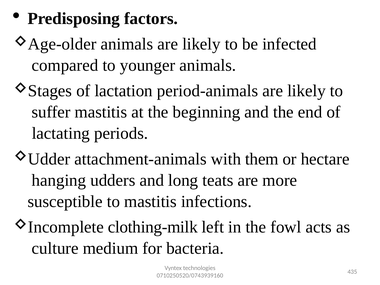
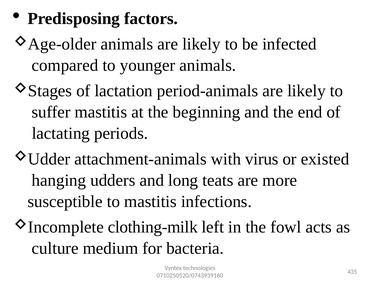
them: them -> virus
hectare: hectare -> existed
